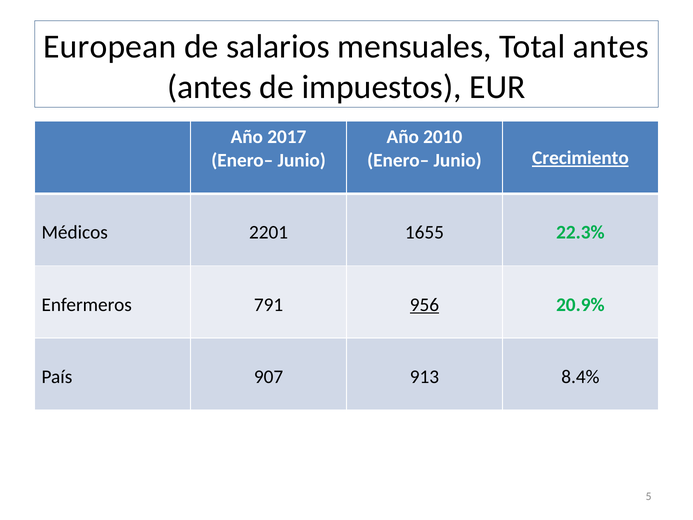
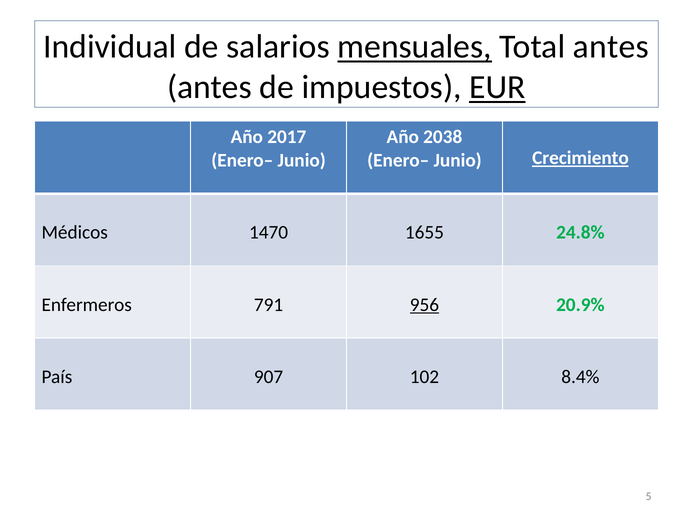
European: European -> Individual
mensuales underline: none -> present
EUR underline: none -> present
2010: 2010 -> 2038
2201: 2201 -> 1470
22.3%: 22.3% -> 24.8%
913: 913 -> 102
